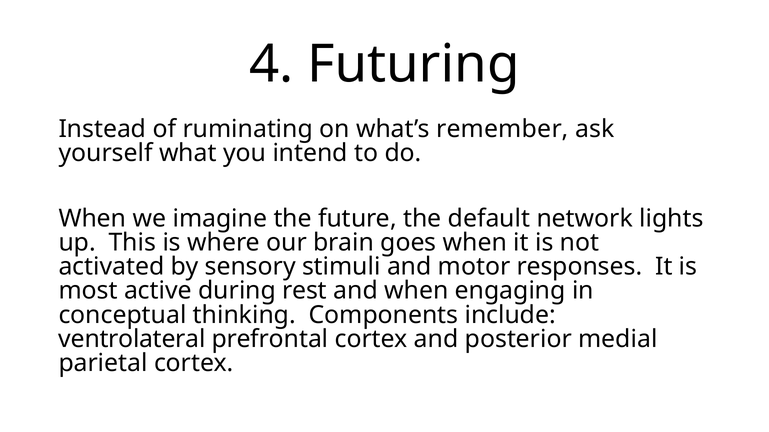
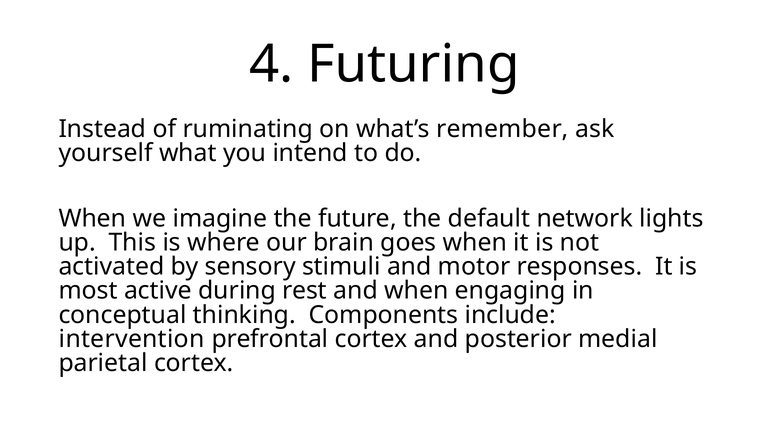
ventrolateral: ventrolateral -> intervention
